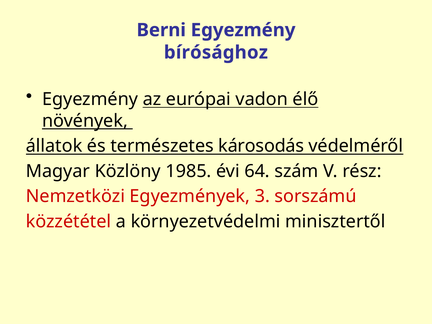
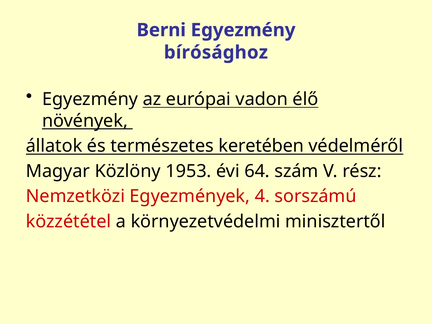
károsodás: károsodás -> keretében
1985: 1985 -> 1953
3: 3 -> 4
